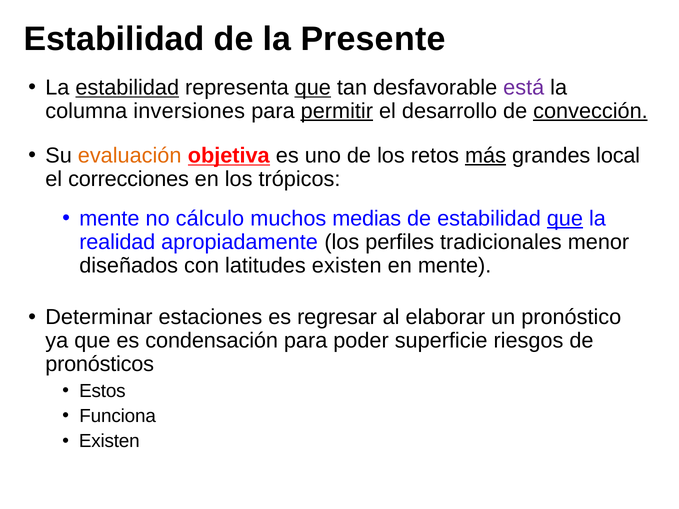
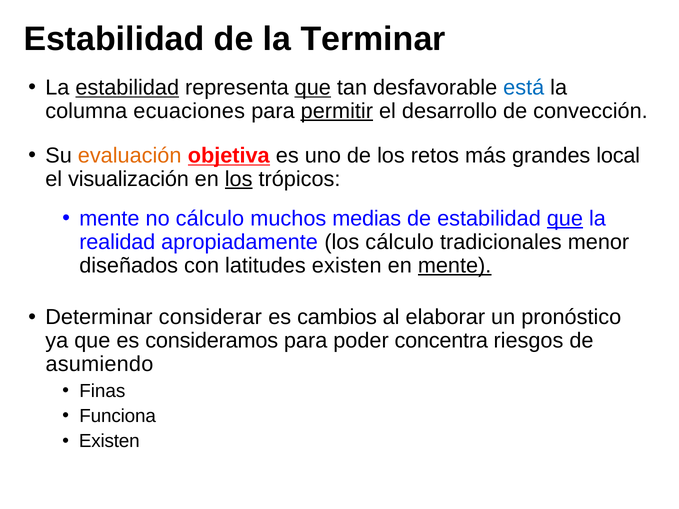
Presente: Presente -> Terminar
está colour: purple -> blue
inversiones: inversiones -> ecuaciones
convección underline: present -> none
más underline: present -> none
correcciones: correcciones -> visualización
los at (239, 179) underline: none -> present
los perfiles: perfiles -> cálculo
mente at (455, 266) underline: none -> present
estaciones: estaciones -> considerar
regresar: regresar -> cambios
condensación: condensación -> consideramos
superficie: superficie -> concentra
pronósticos: pronósticos -> asumiendo
Estos: Estos -> Finas
